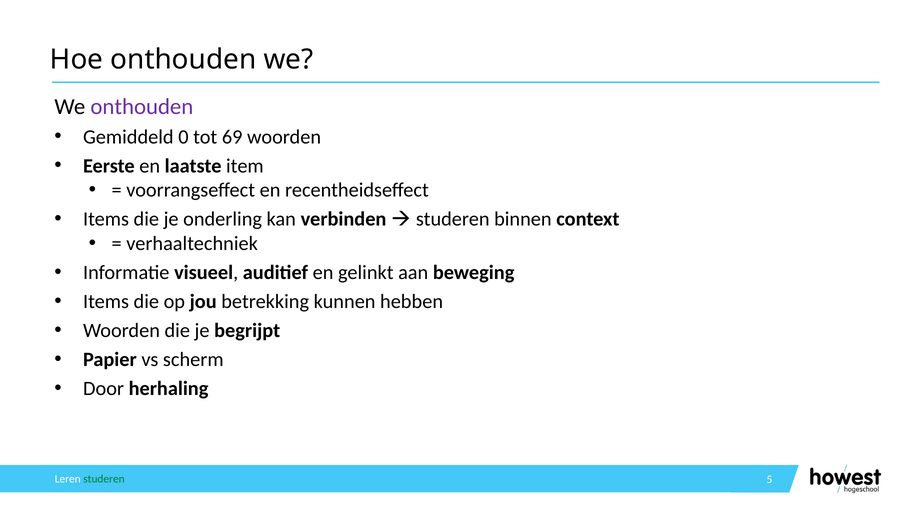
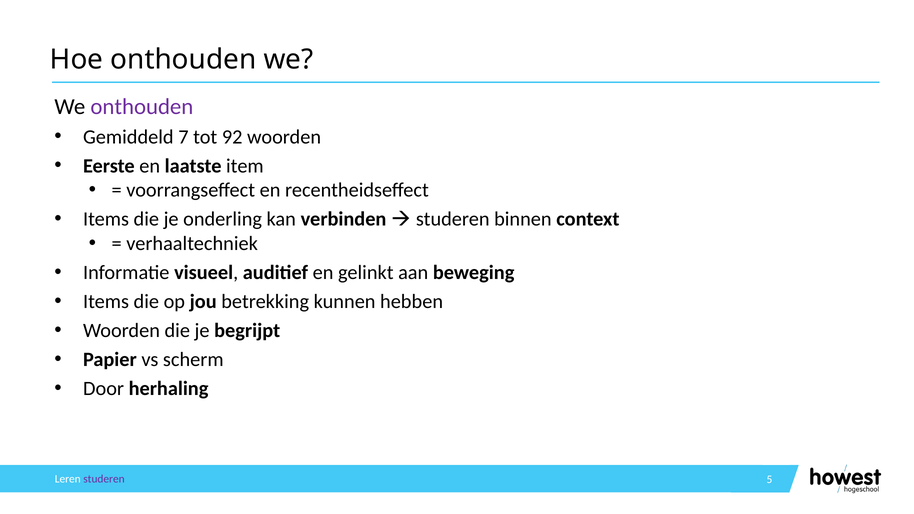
0: 0 -> 7
69: 69 -> 92
studeren at (104, 479) colour: green -> purple
